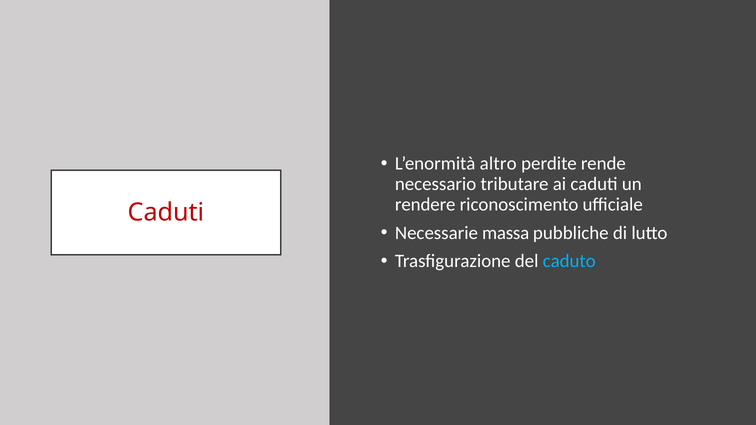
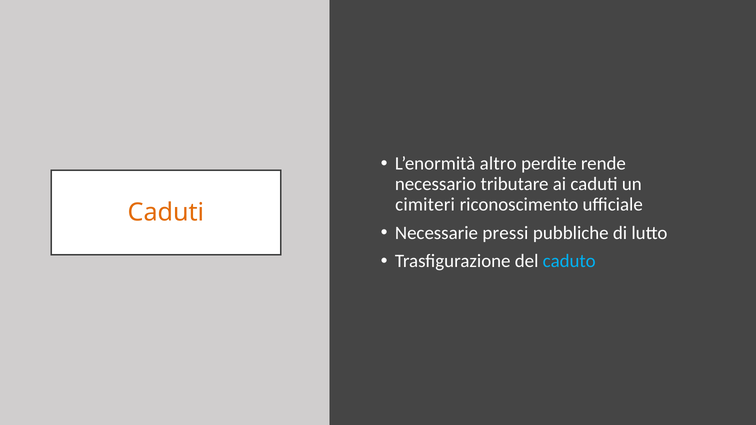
rendere: rendere -> cimiteri
Caduti at (166, 212) colour: red -> orange
massa: massa -> pressi
